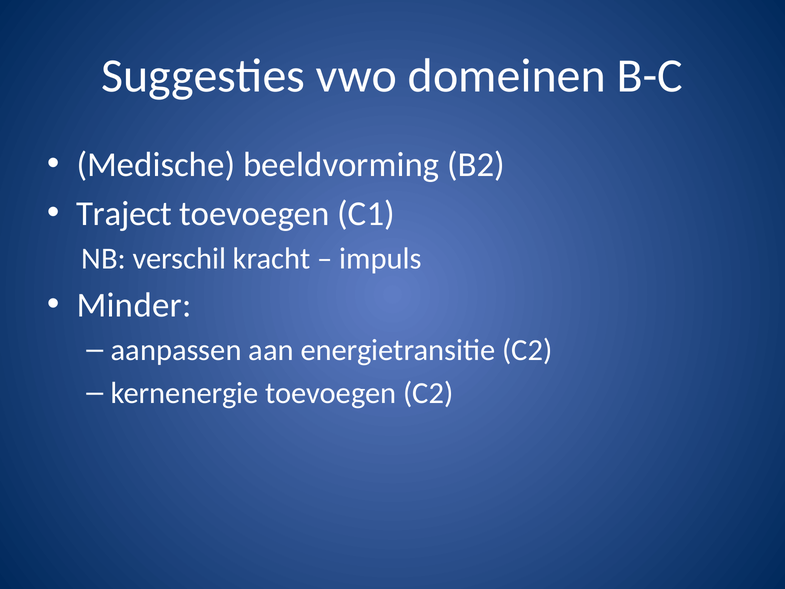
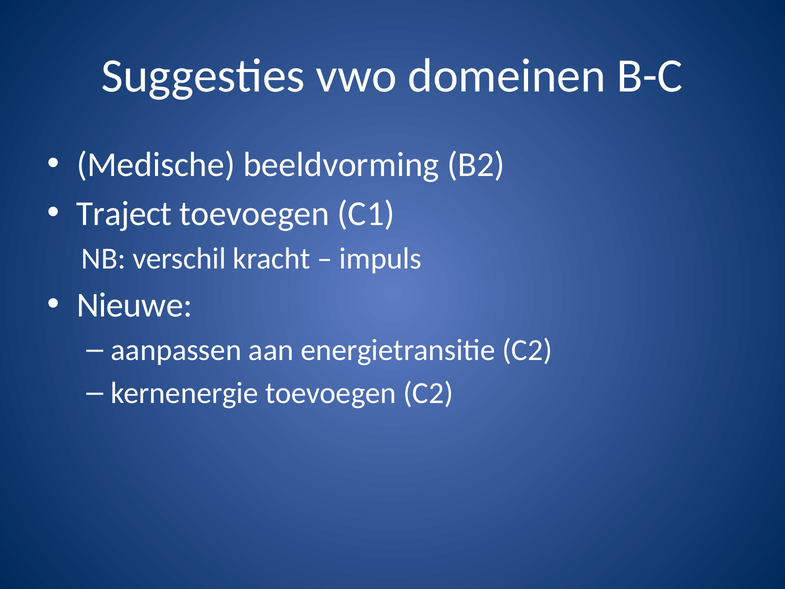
Minder: Minder -> Nieuwe
